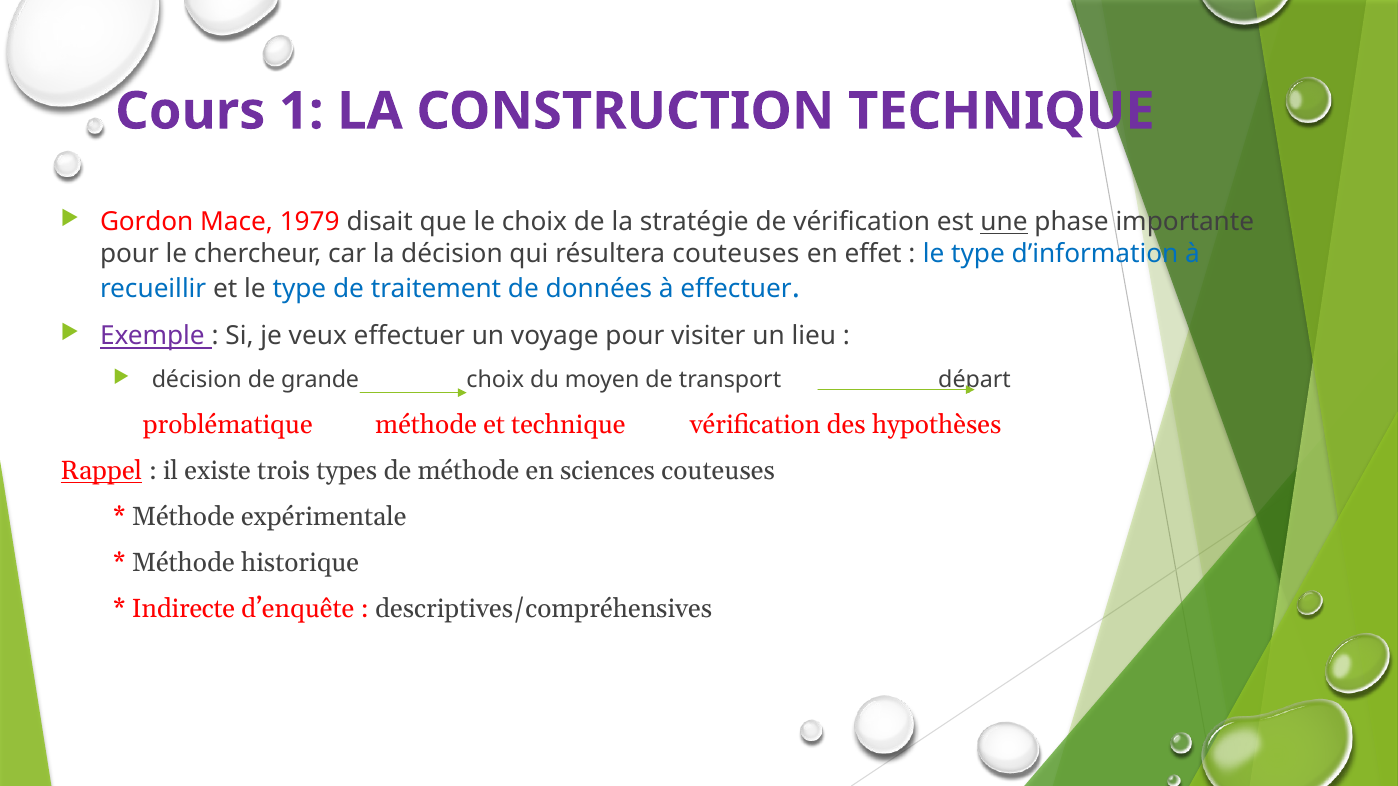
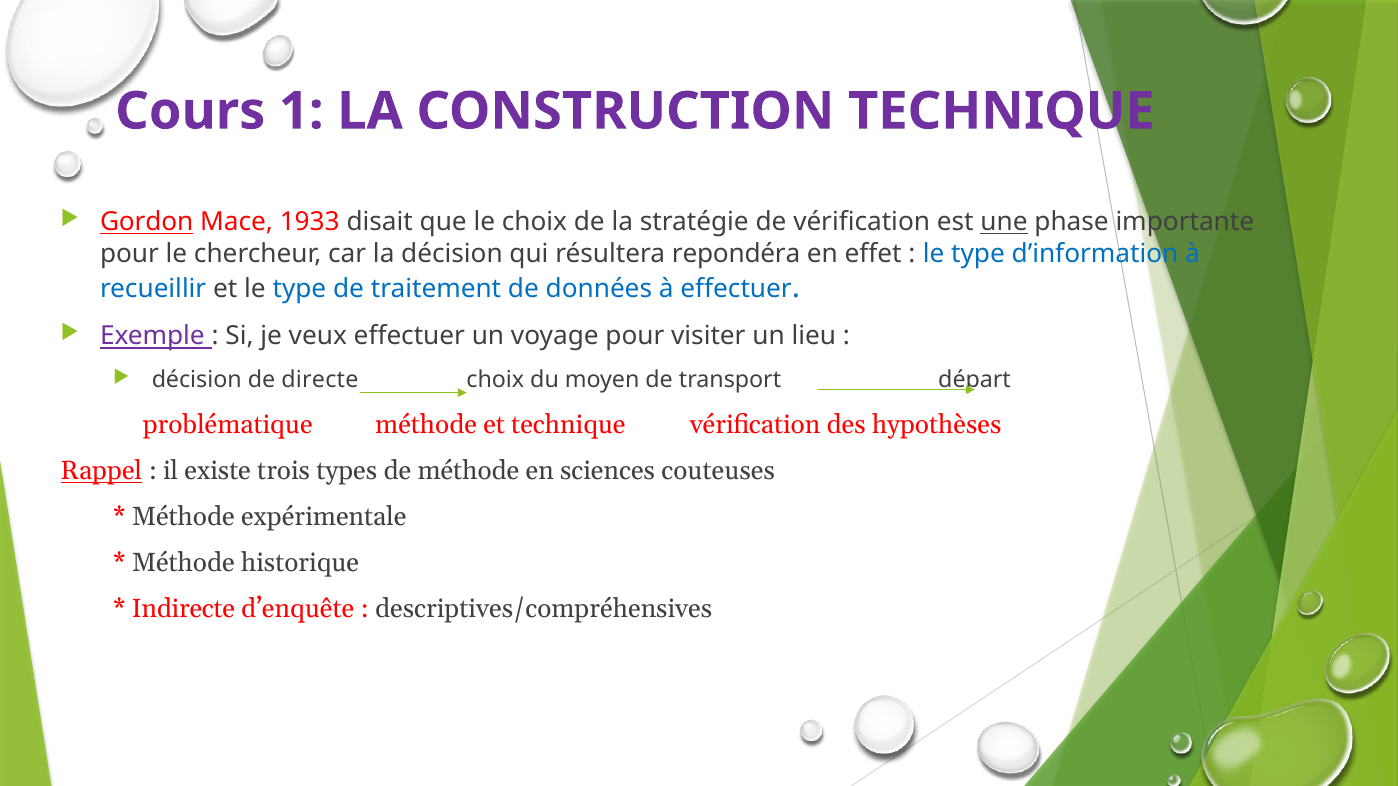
Gordon underline: none -> present
1979: 1979 -> 1933
résultera couteuses: couteuses -> repondéra
grande: grande -> directe
